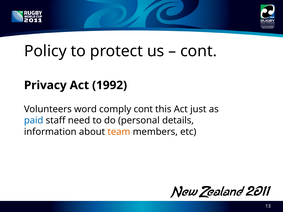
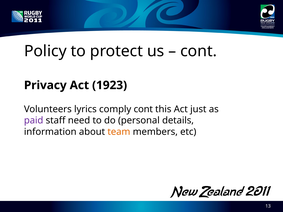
1992: 1992 -> 1923
word: word -> lyrics
paid colour: blue -> purple
